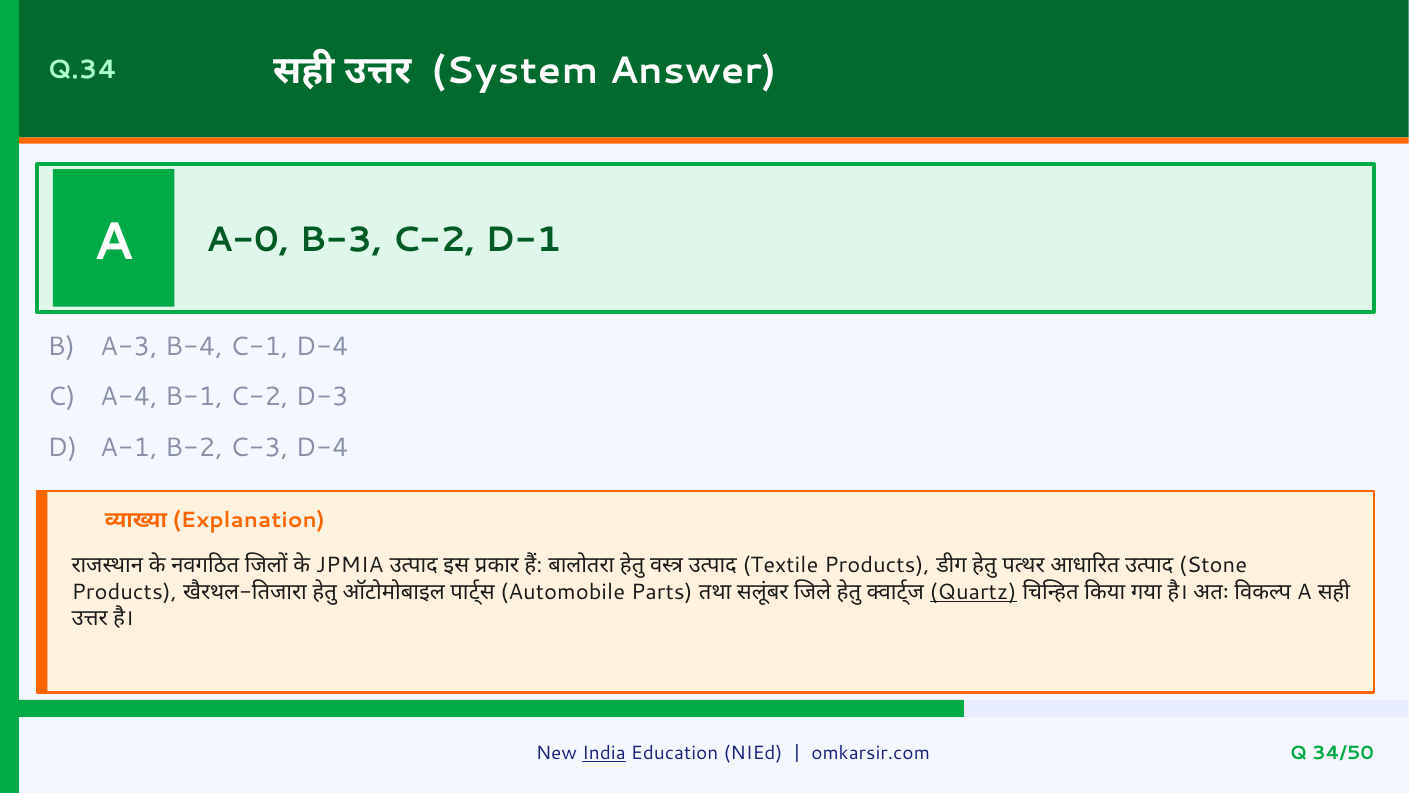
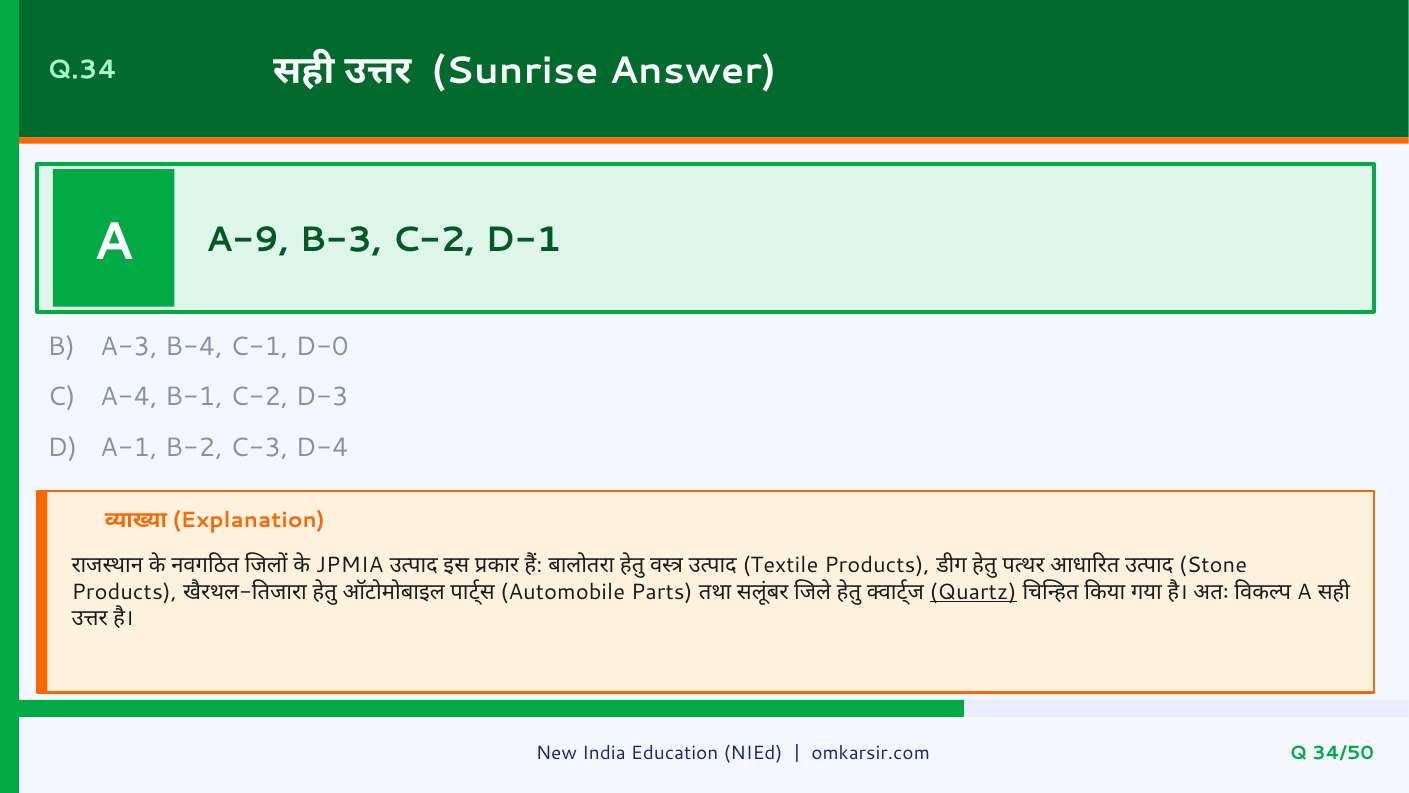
System: System -> Sunrise
A-0: A-0 -> A-9
C-1 D-4: D-4 -> D-0
India underline: present -> none
